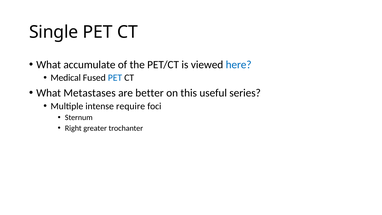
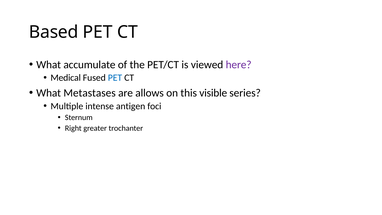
Single: Single -> Based
here colour: blue -> purple
better: better -> allows
useful: useful -> visible
require: require -> antigen
